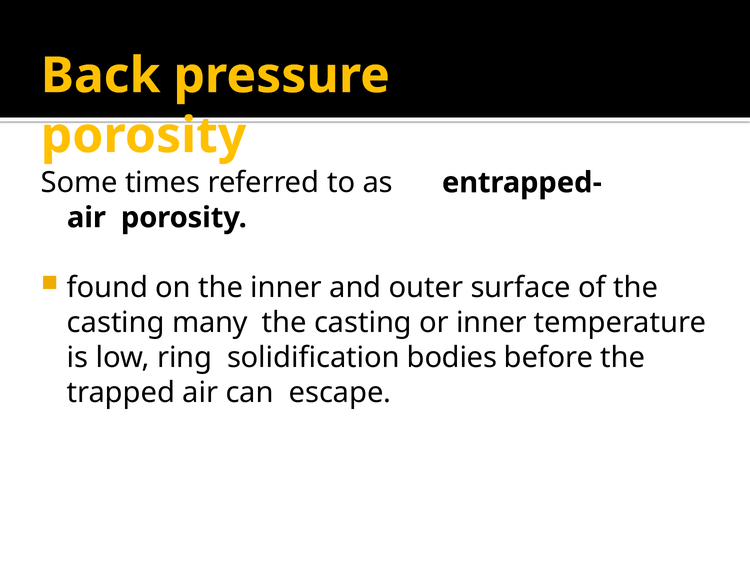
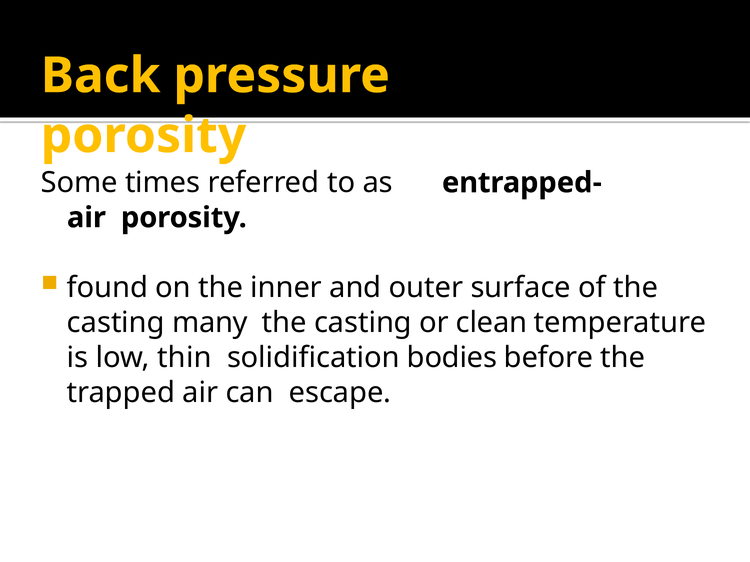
or inner: inner -> clean
ring: ring -> thin
